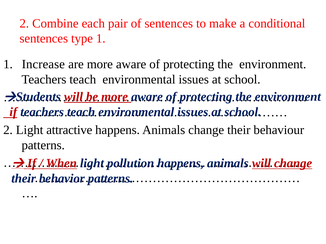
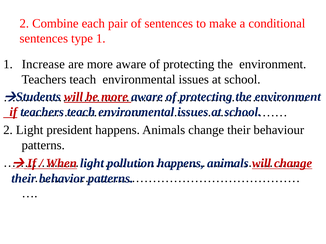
attractive: attractive -> president
